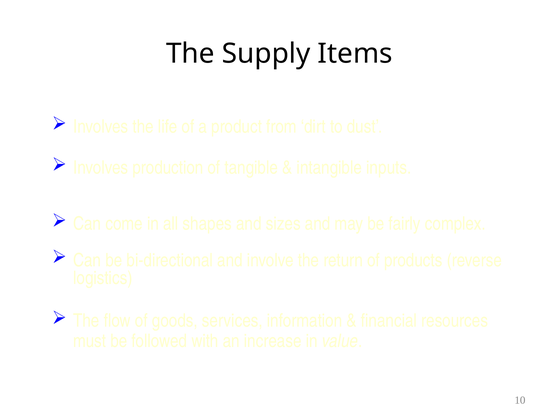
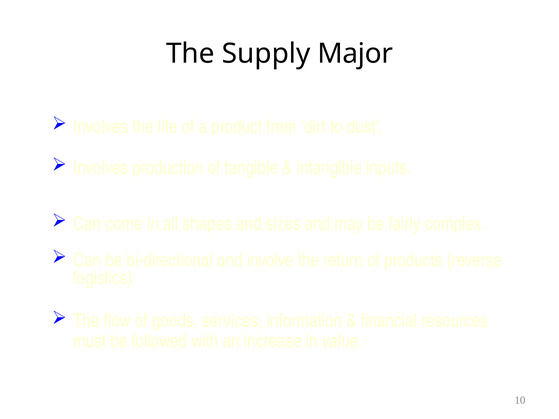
Items: Items -> Major
